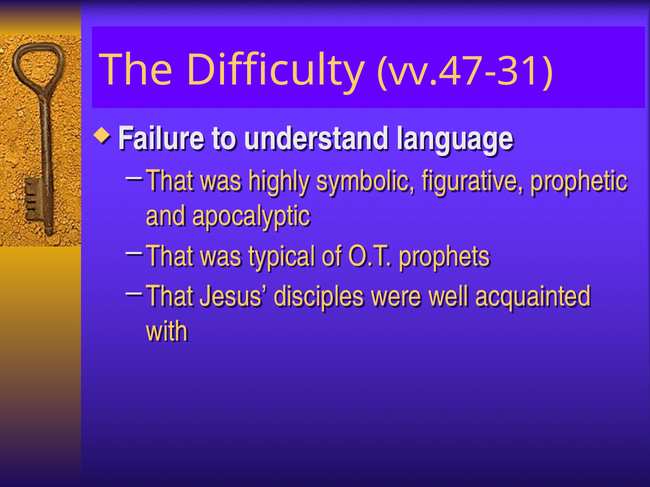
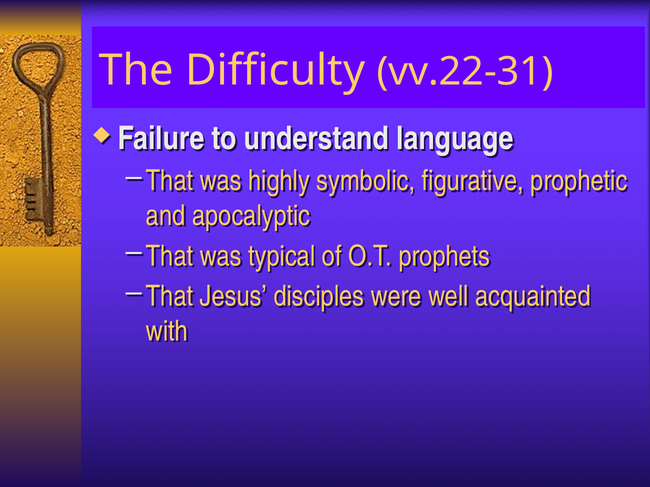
vv.47-31: vv.47-31 -> vv.22-31
